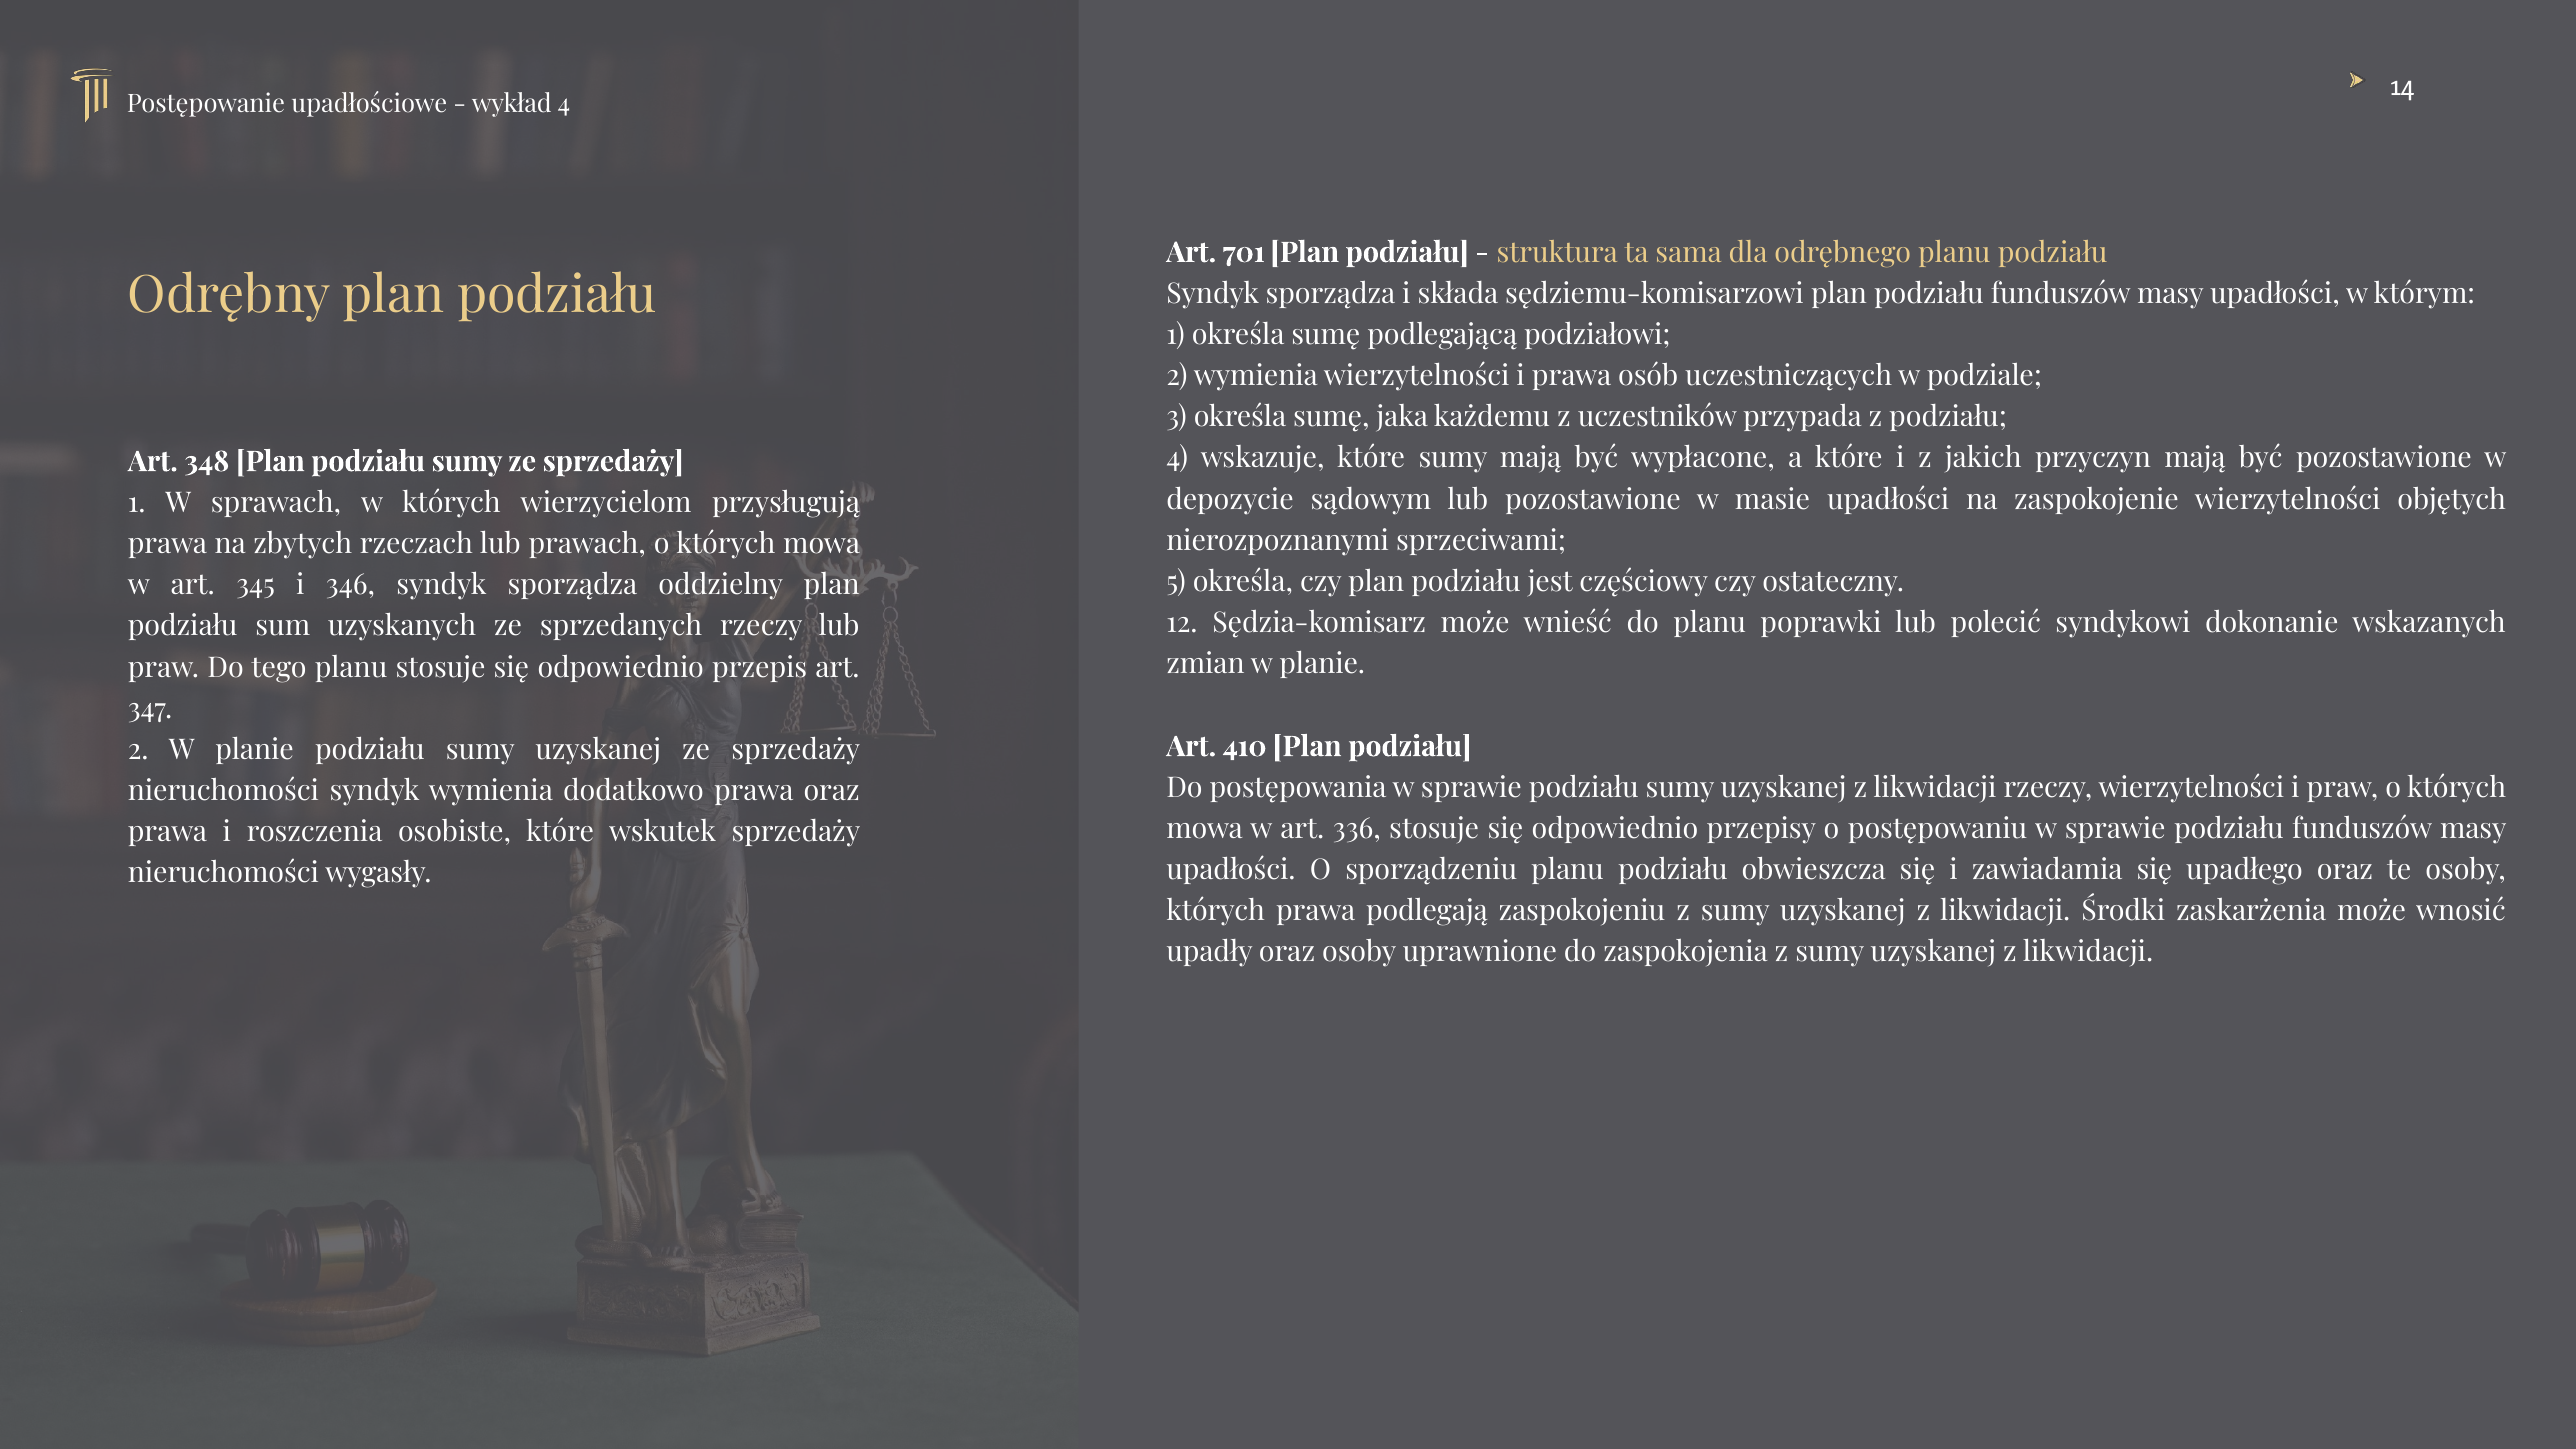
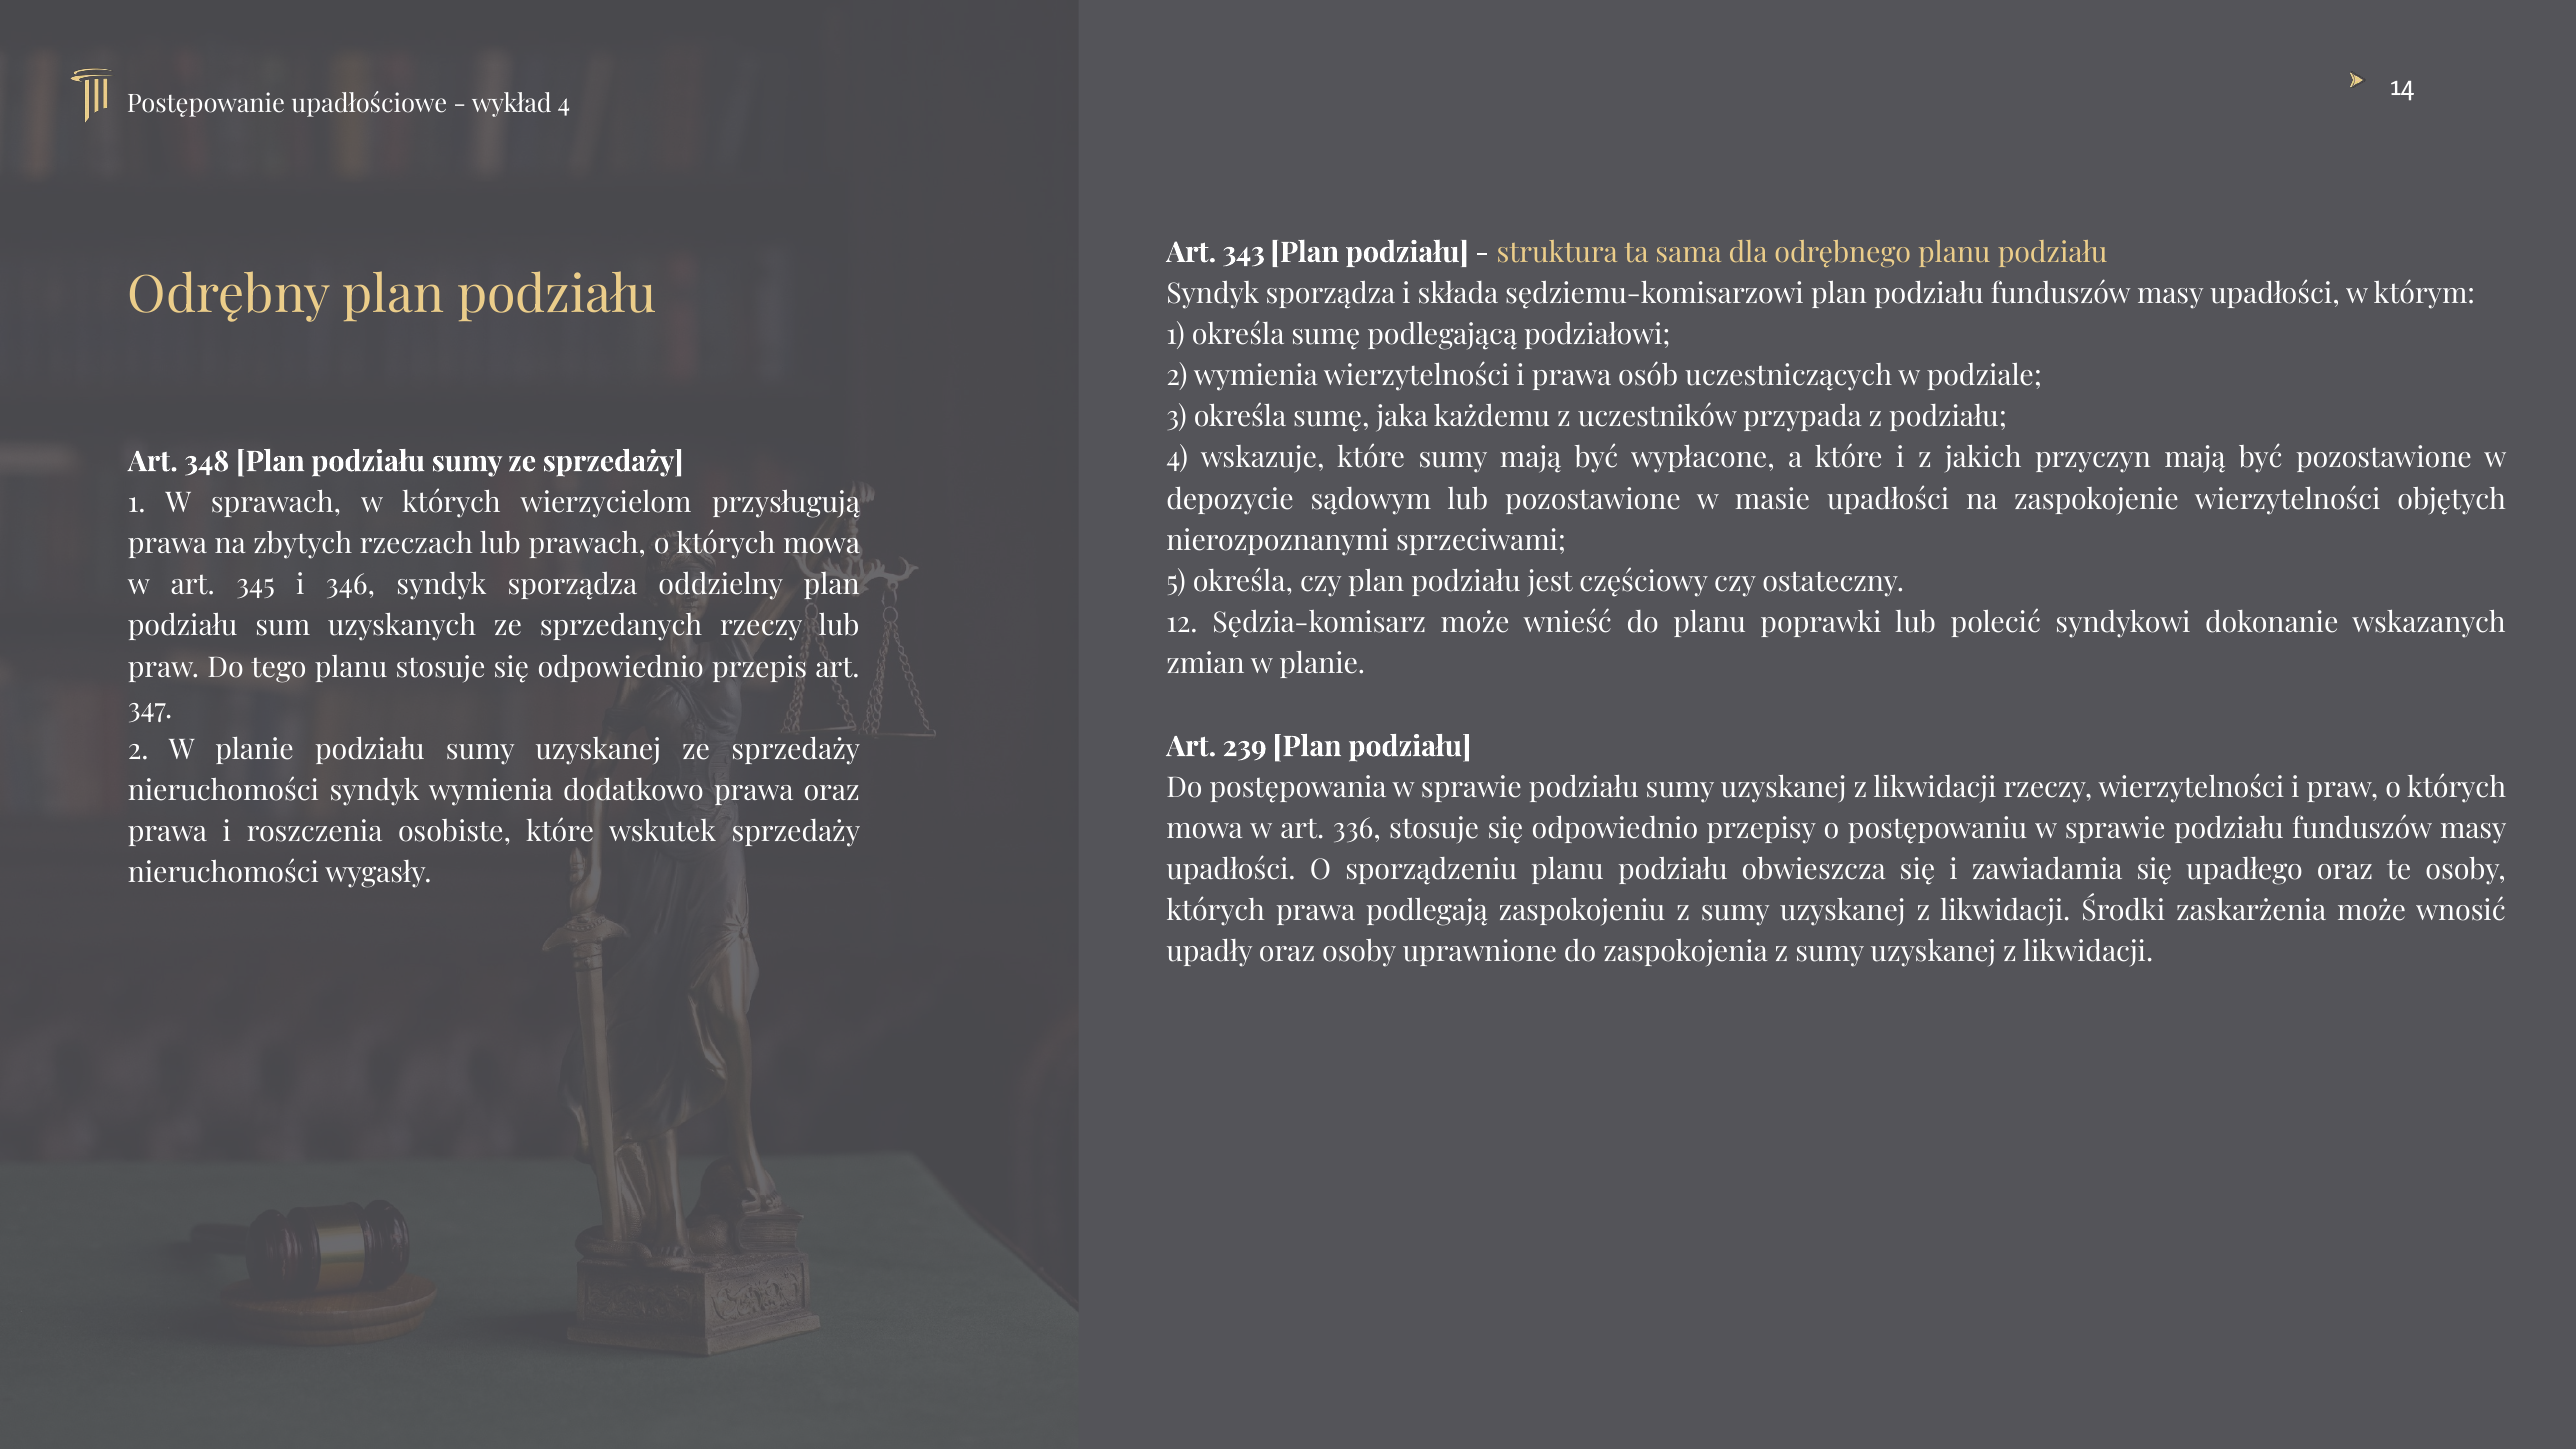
701: 701 -> 343
410: 410 -> 239
